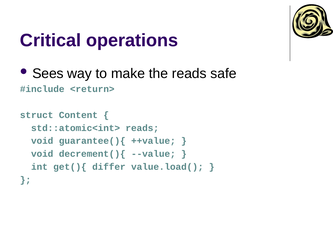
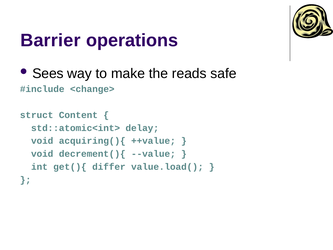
Critical: Critical -> Barrier
<return>: <return> -> <change>
std::atomic<int> reads: reads -> delay
guarantee(){: guarantee(){ -> acquiring(){
